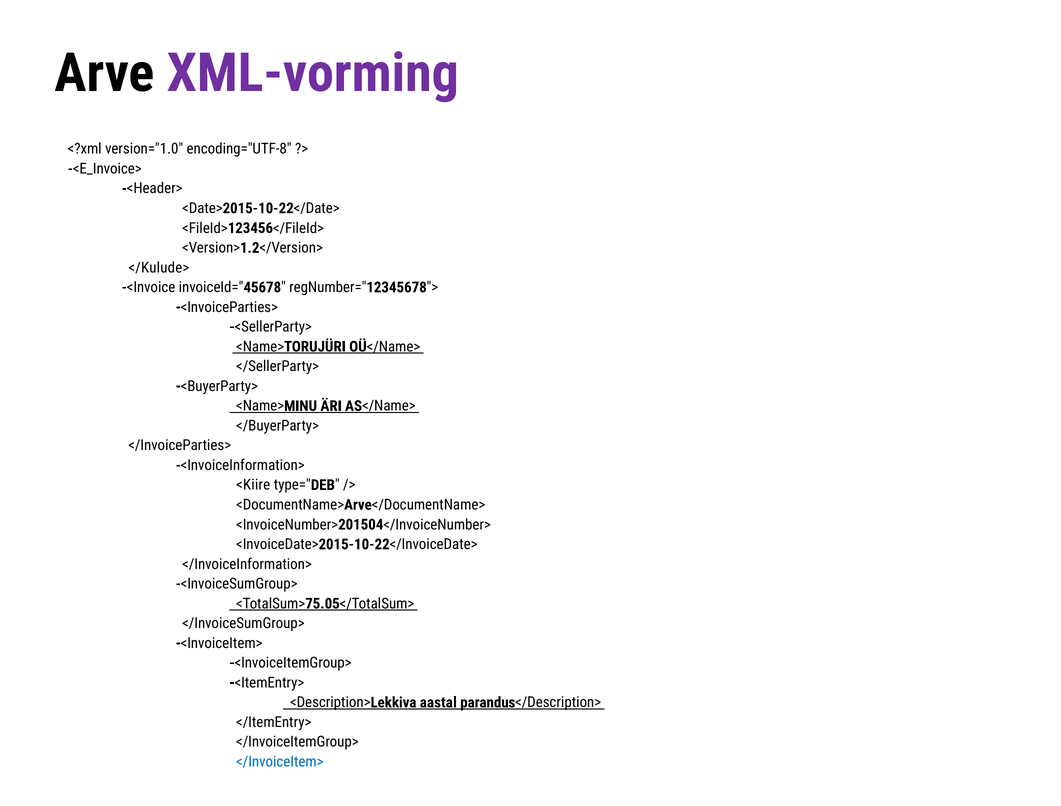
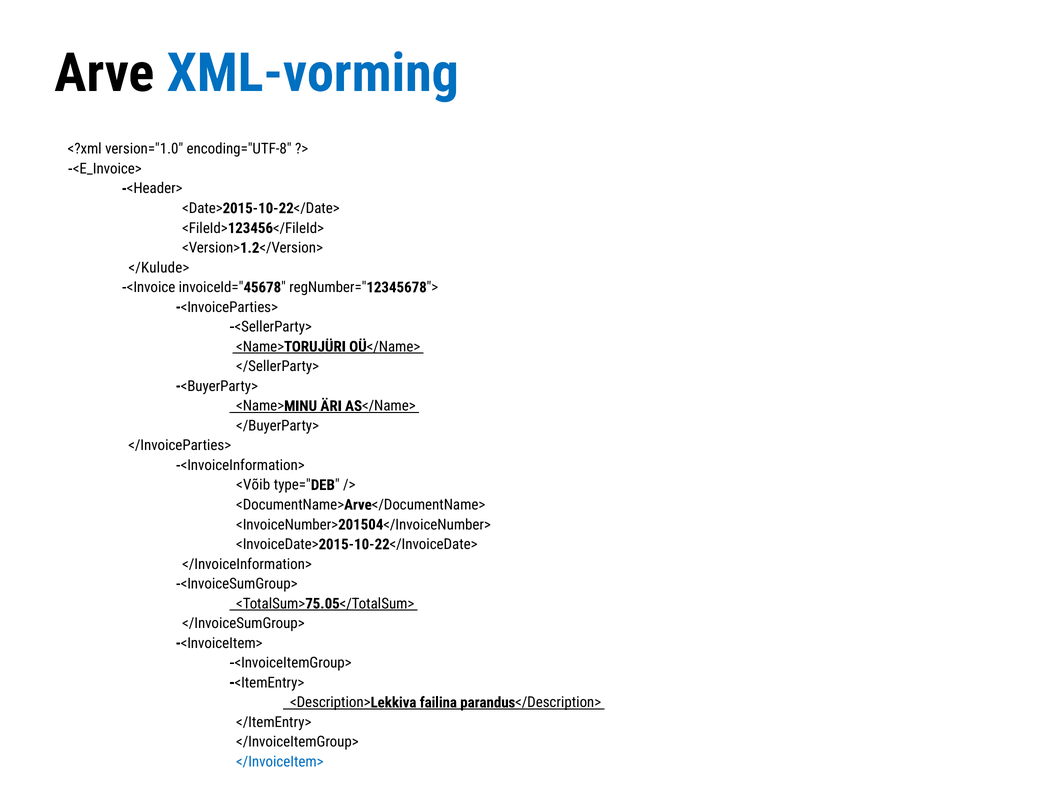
XML-vorming colour: purple -> blue
<Kiire: <Kiire -> <Võib
aastal: aastal -> failina
